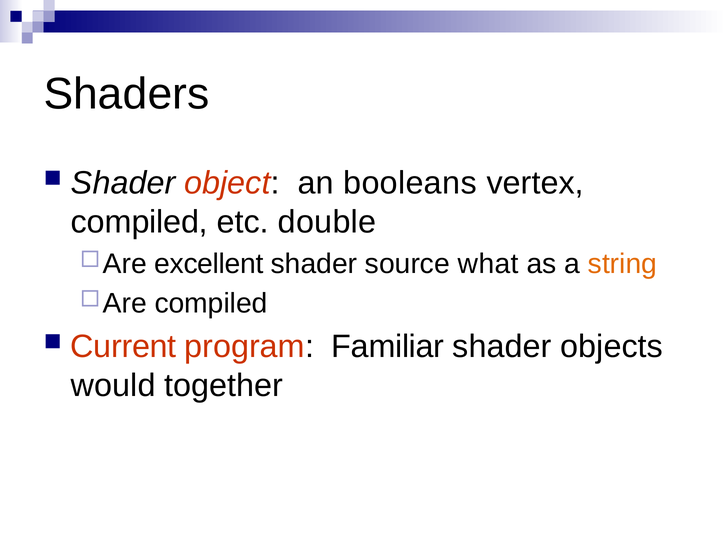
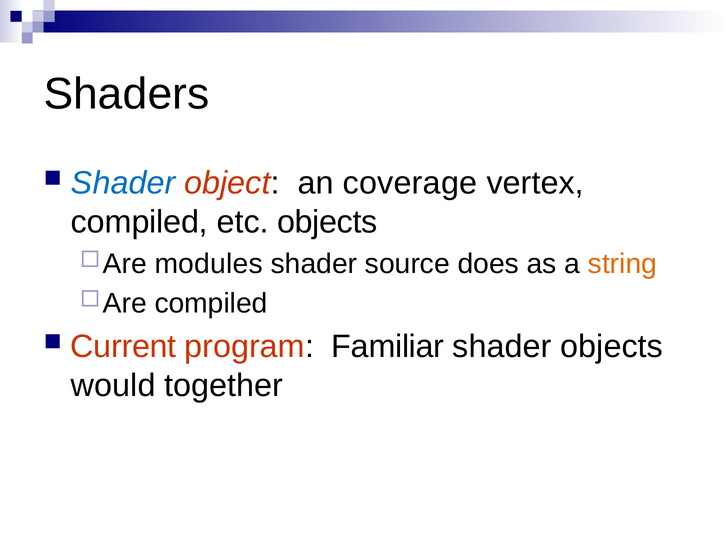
Shader at (123, 183) colour: black -> blue
booleans: booleans -> coverage
etc double: double -> objects
excellent: excellent -> modules
what: what -> does
